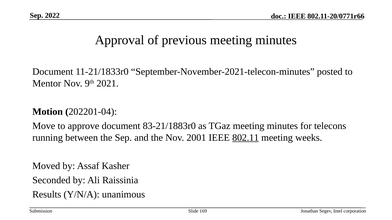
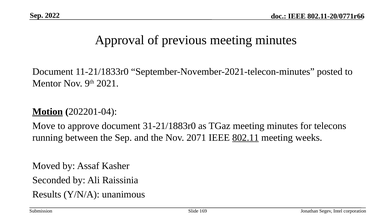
Motion underline: none -> present
83-21/1883r0: 83-21/1883r0 -> 31-21/1883r0
2001: 2001 -> 2071
